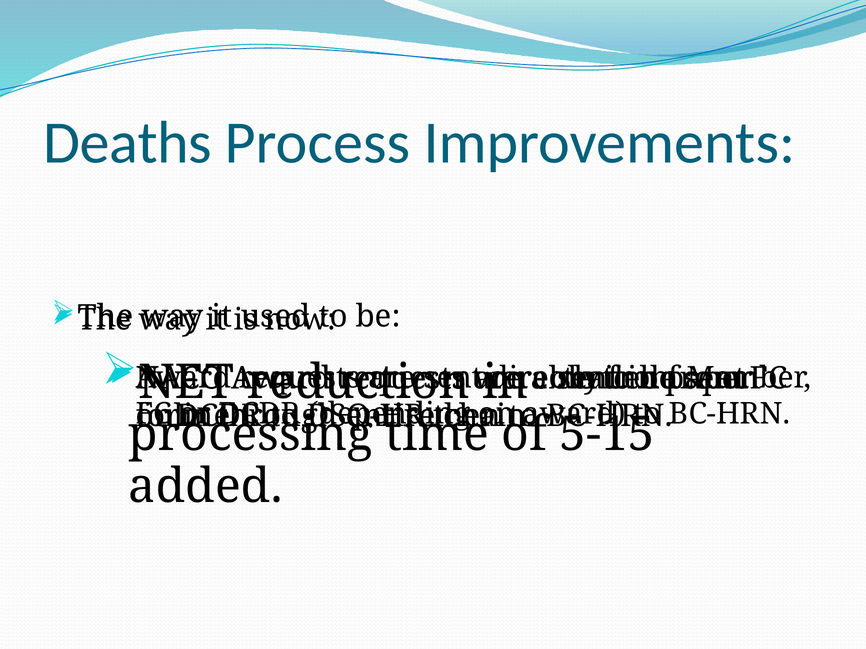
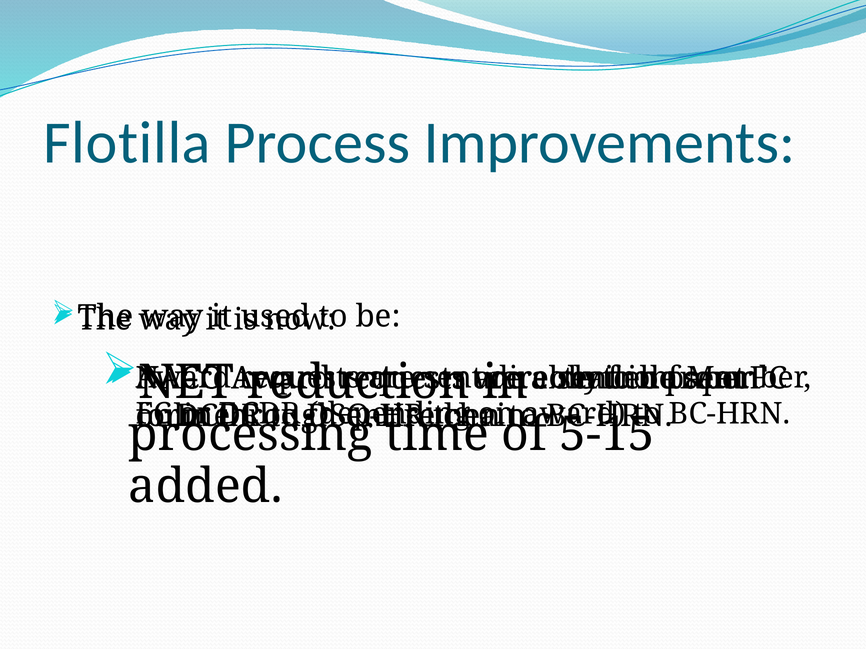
Deaths: Deaths -> Flotilla
